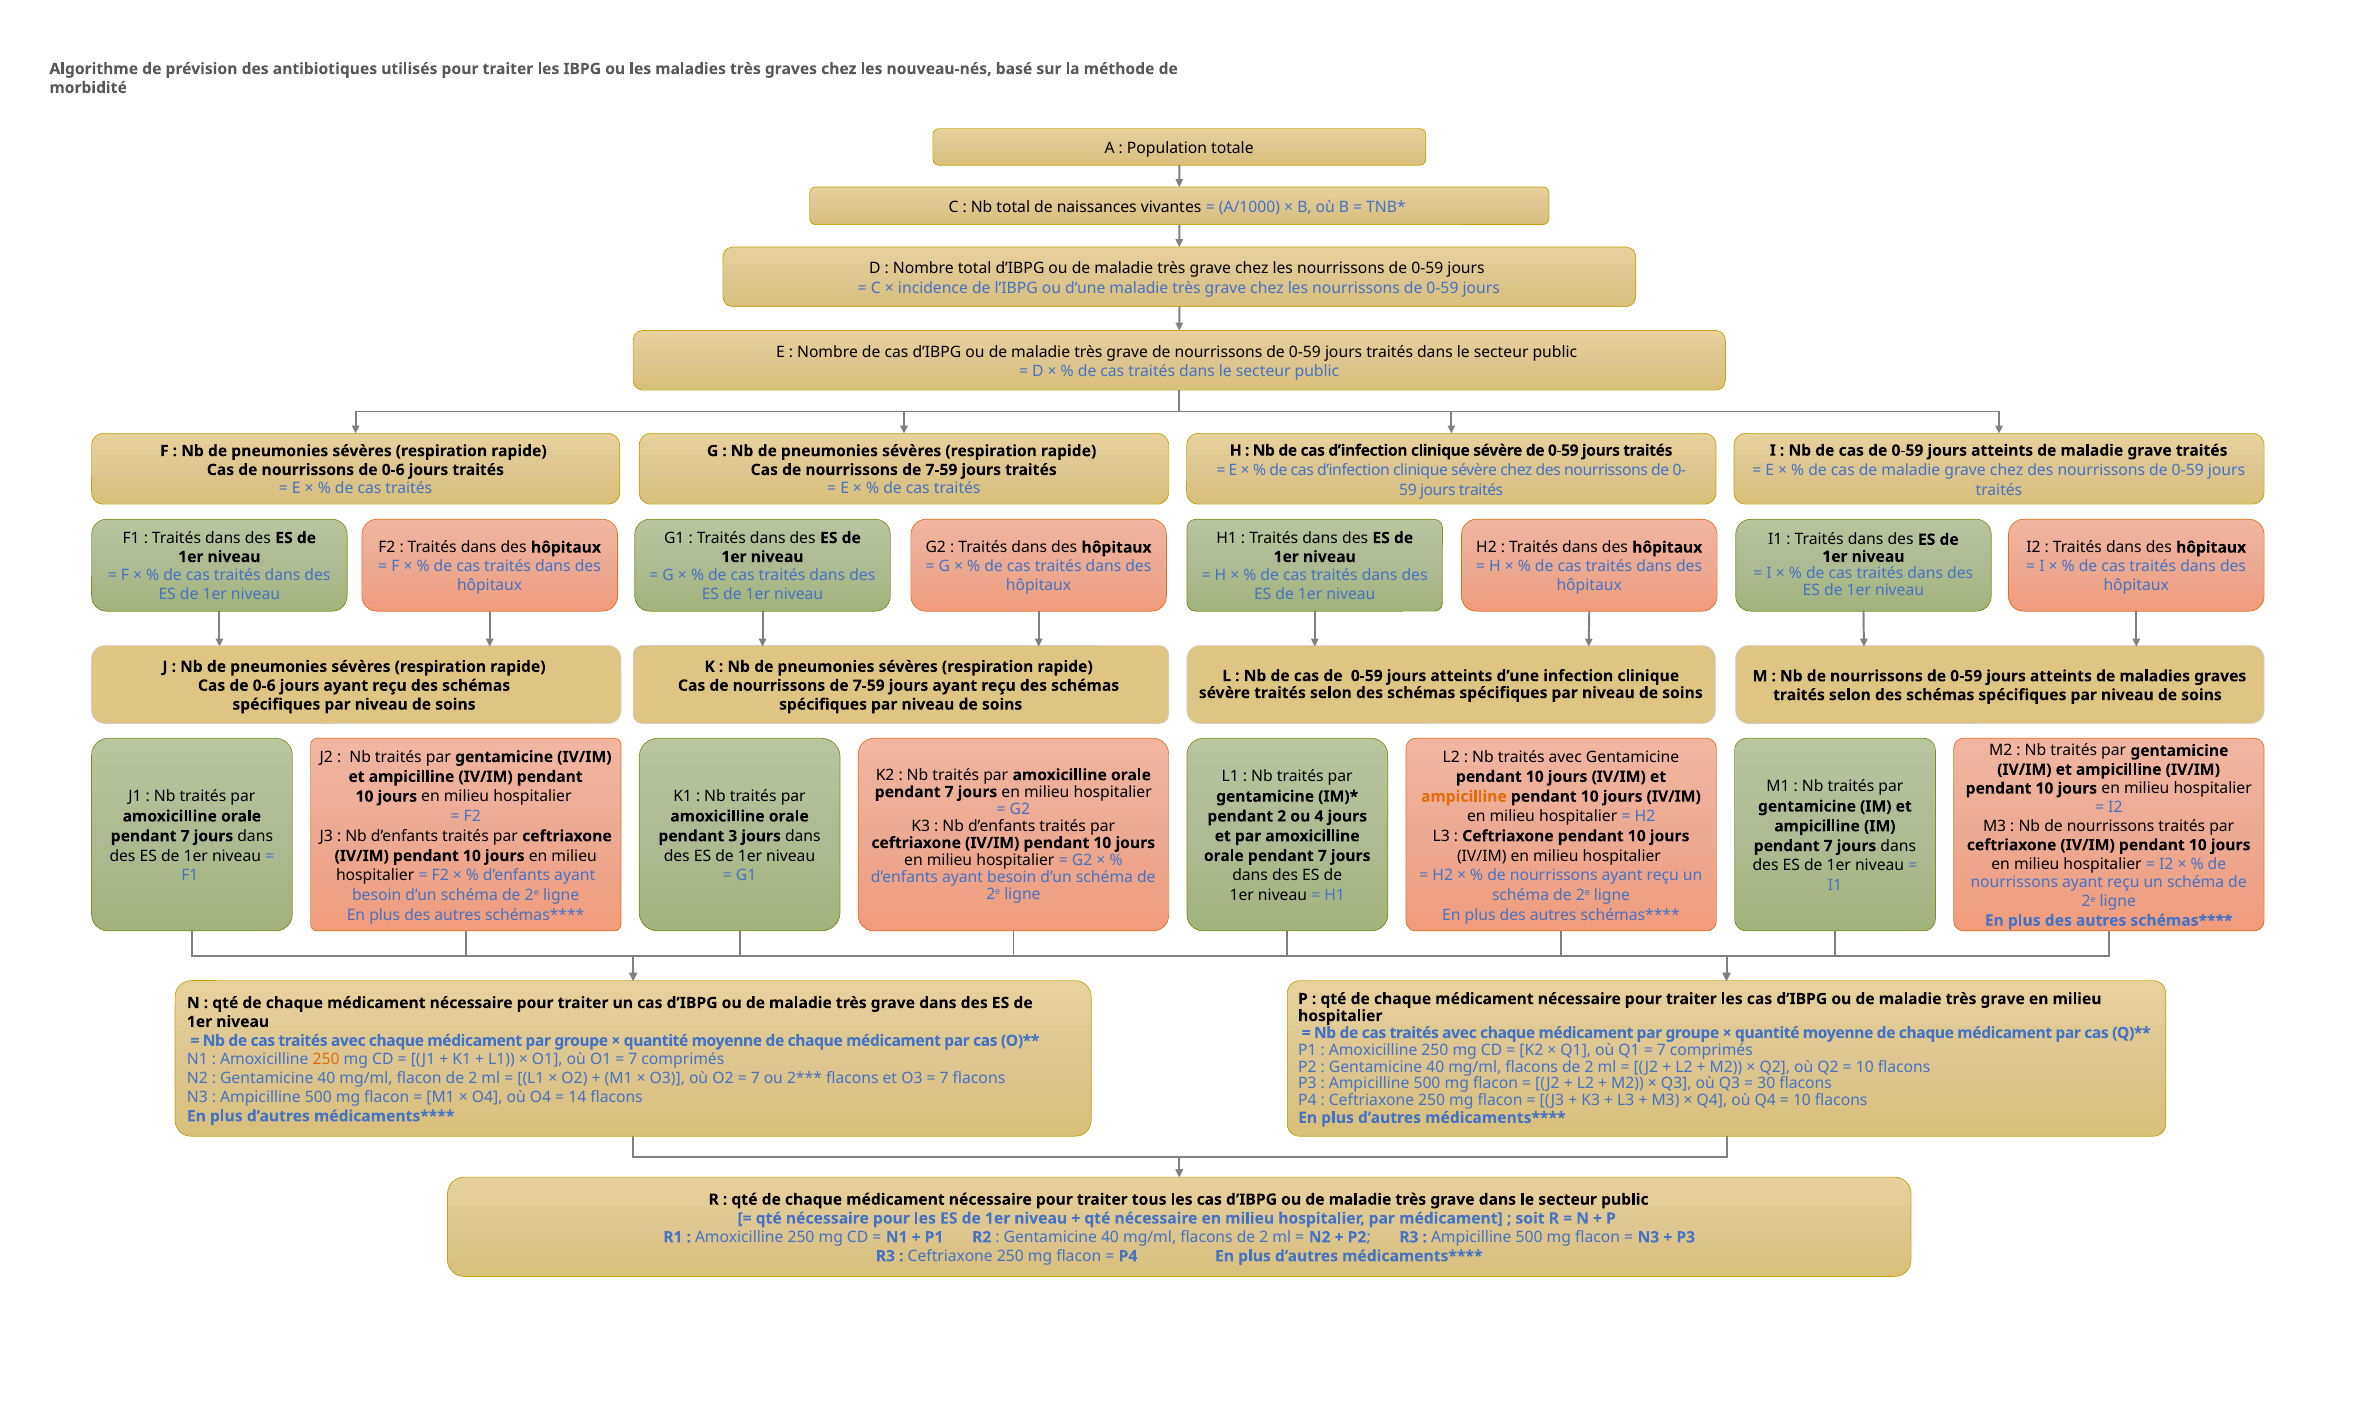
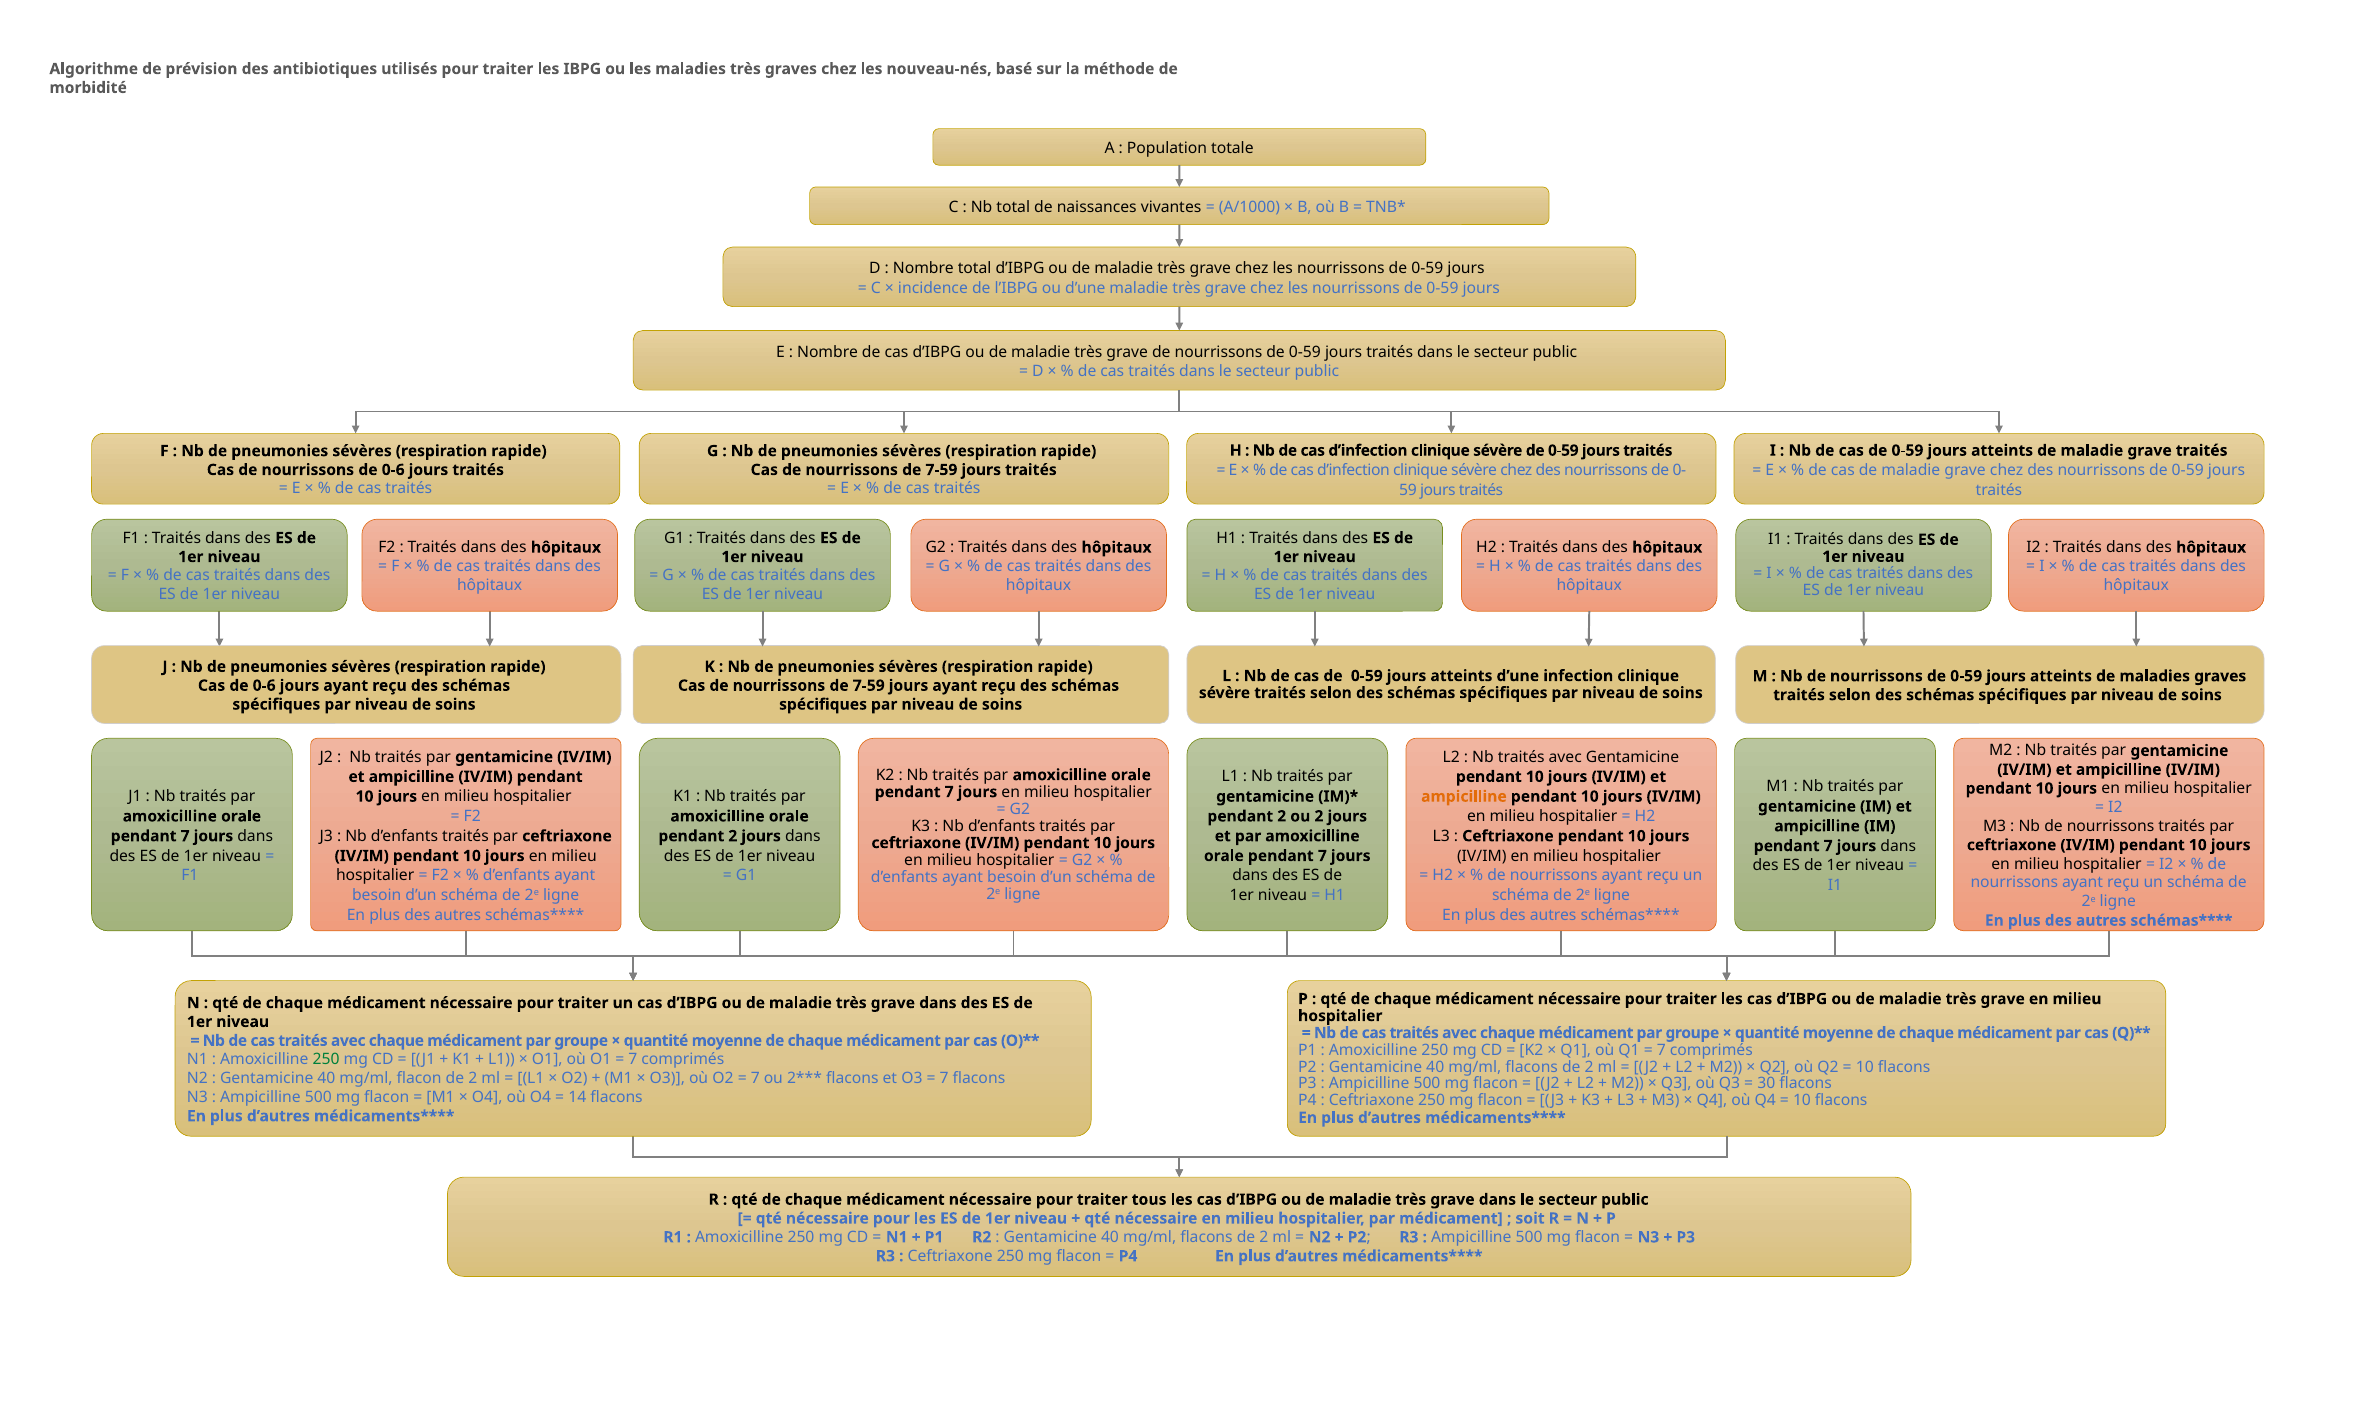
ou 4: 4 -> 2
3 at (733, 836): 3 -> 2
250 at (326, 1059) colour: orange -> green
